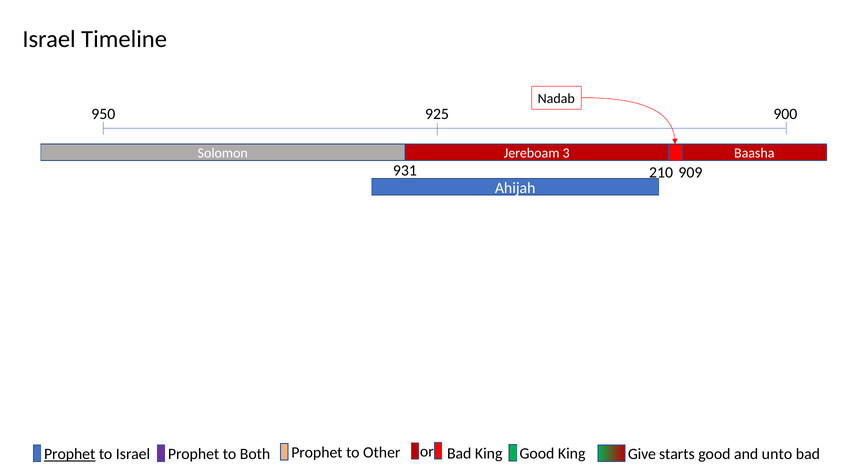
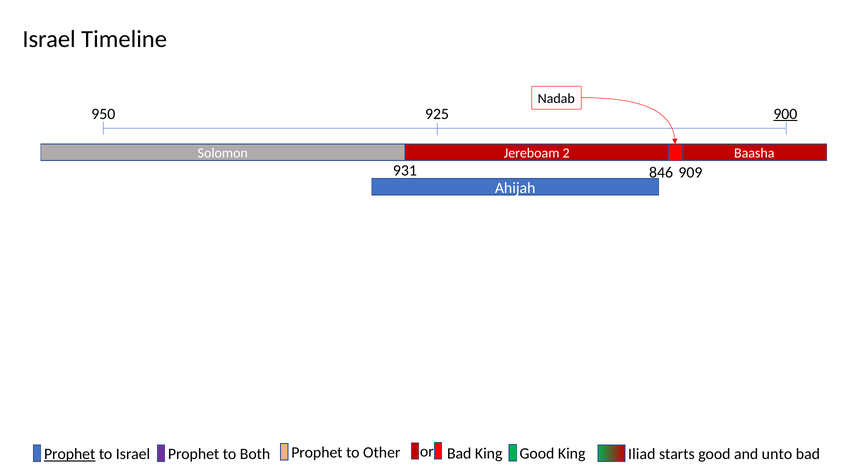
900 underline: none -> present
3: 3 -> 2
210: 210 -> 846
Give: Give -> Iliad
